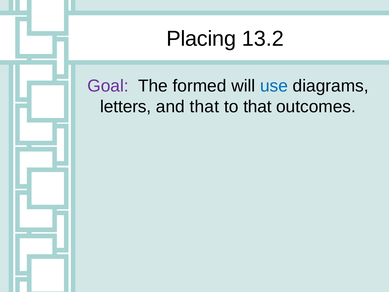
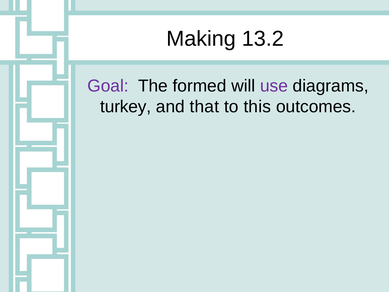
Placing: Placing -> Making
use colour: blue -> purple
letters: letters -> turkey
to that: that -> this
